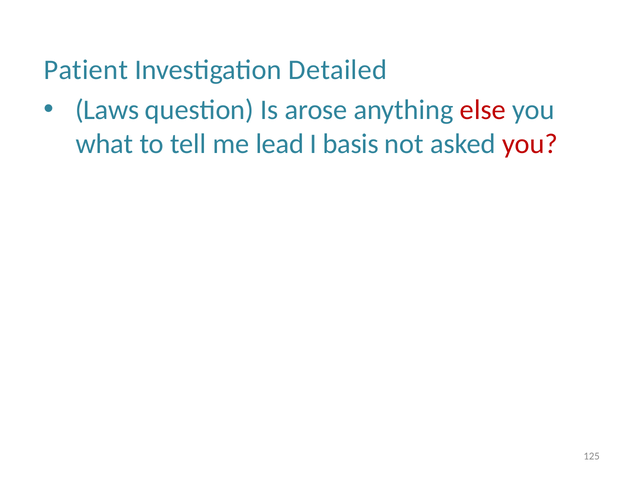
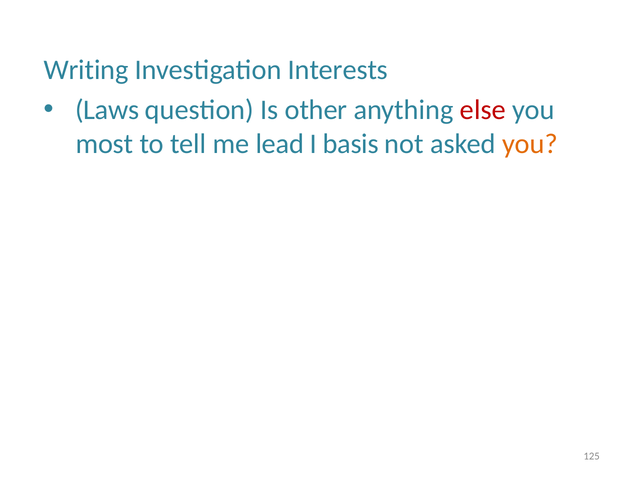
Patient: Patient -> Writing
Detailed: Detailed -> Interests
arose: arose -> other
what: what -> most
you at (530, 144) colour: red -> orange
